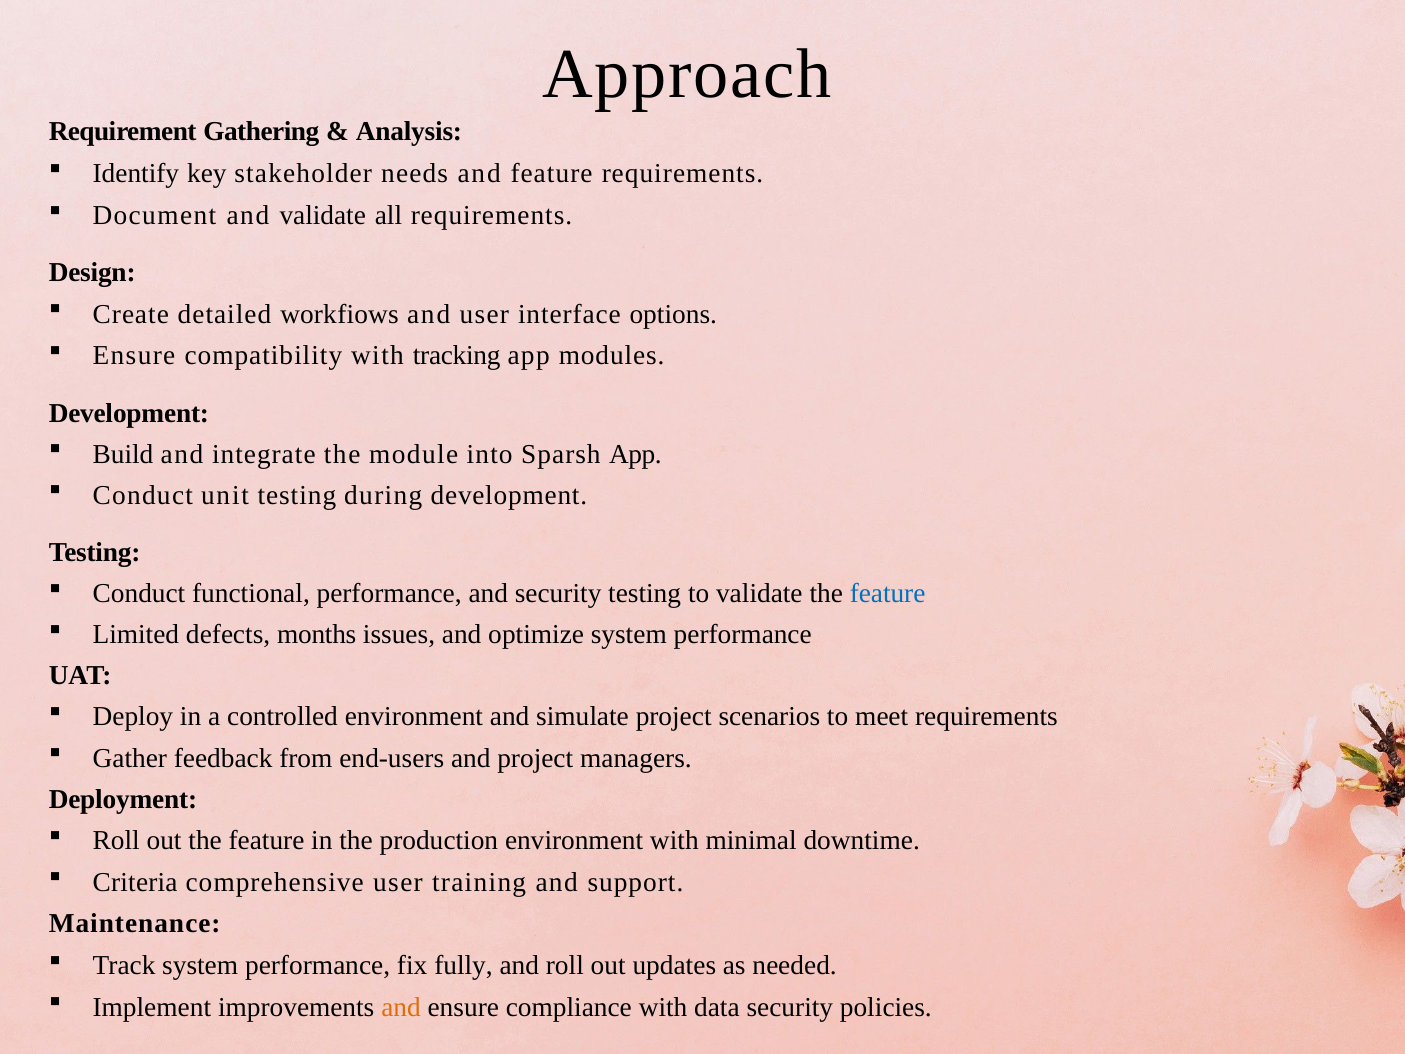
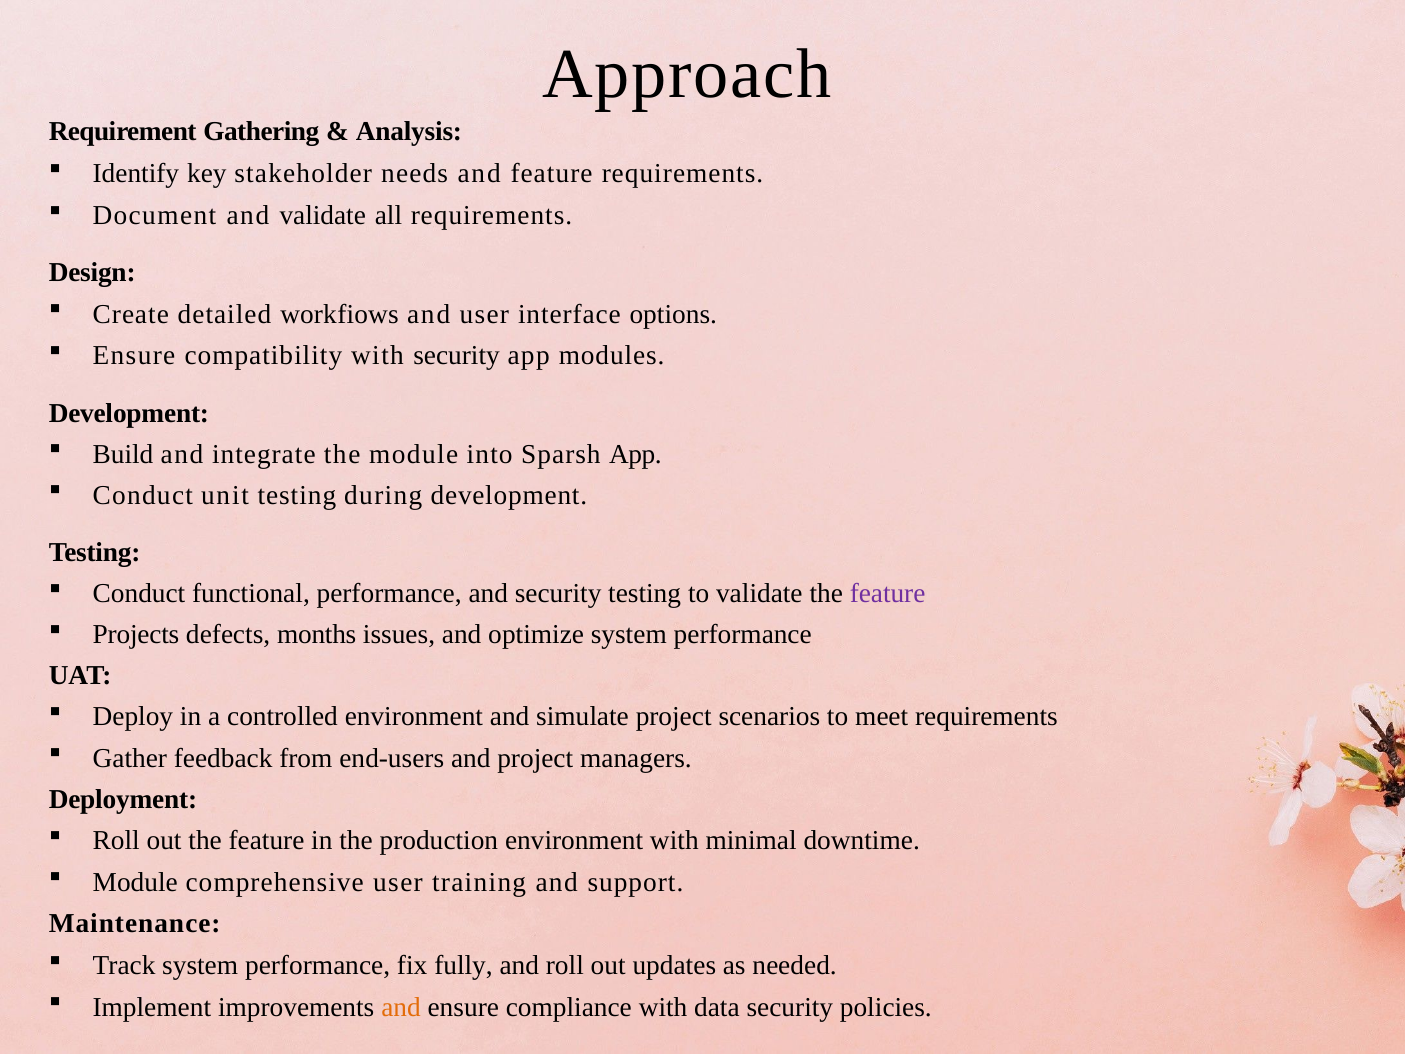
with tracking: tracking -> security
feature at (888, 593) colour: blue -> purple
Limited: Limited -> Projects
Criteria at (135, 882): Criteria -> Module
